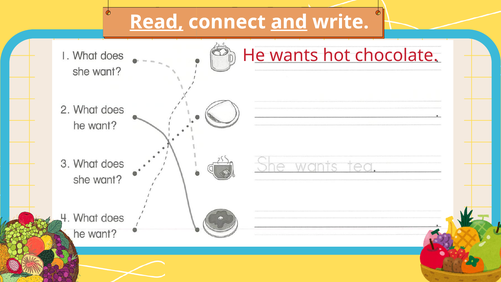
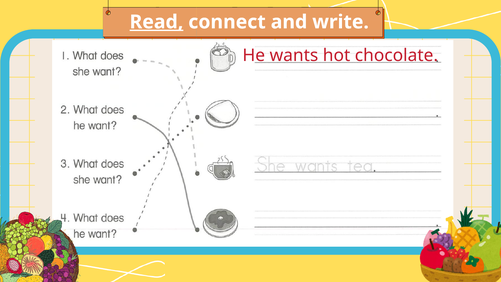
and underline: present -> none
